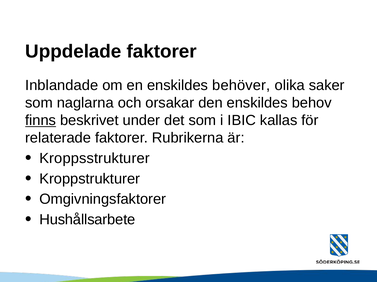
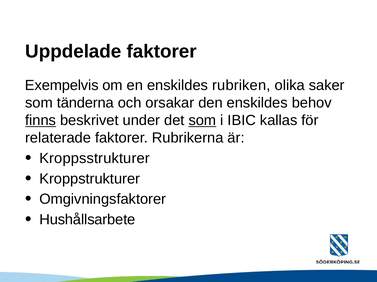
Inblandade: Inblandade -> Exempelvis
behöver: behöver -> rubriken
naglarna: naglarna -> tänderna
som at (202, 121) underline: none -> present
